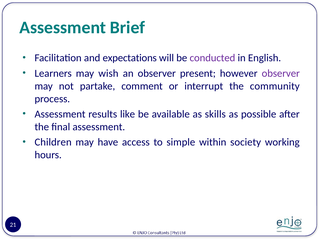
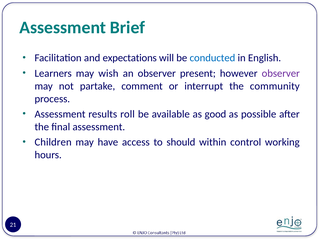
conducted colour: purple -> blue
like: like -> roll
skills: skills -> good
simple: simple -> should
society: society -> control
